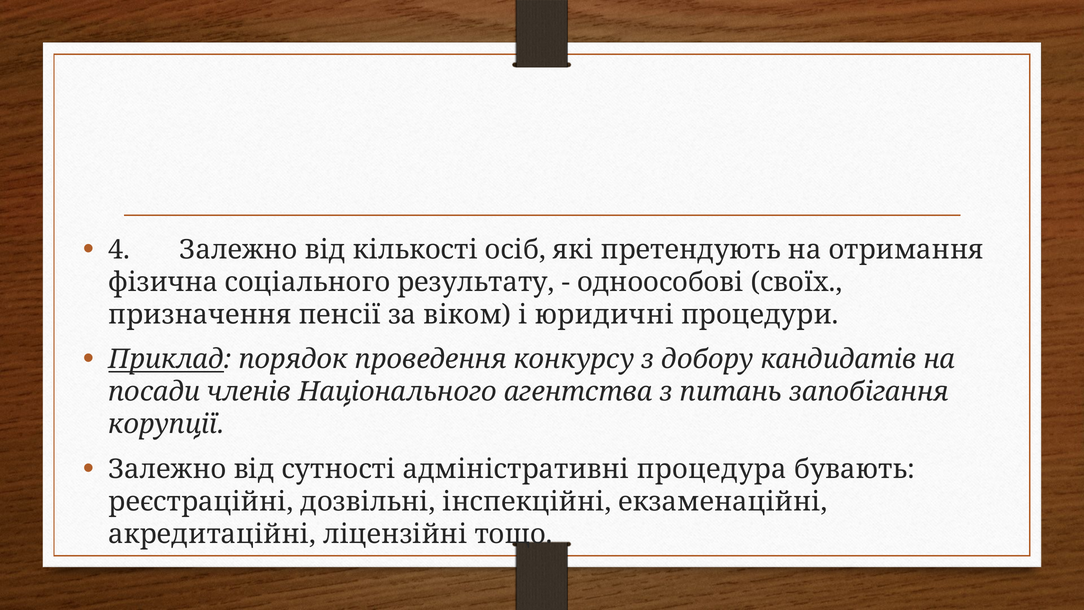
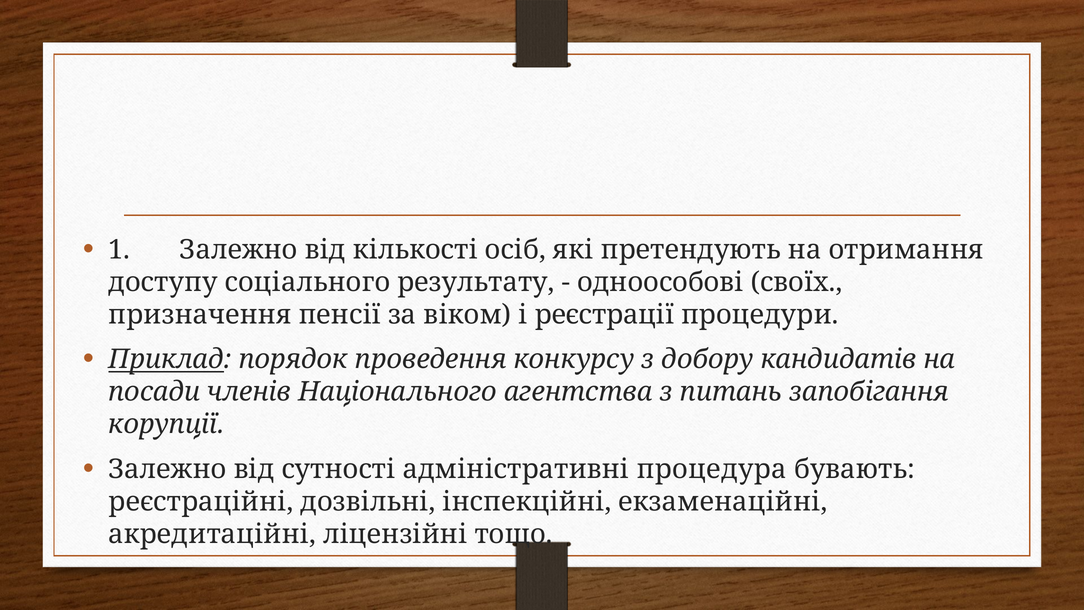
4: 4 -> 1
фізична: фізична -> доступу
юридичні: юридичні -> реєстрації
